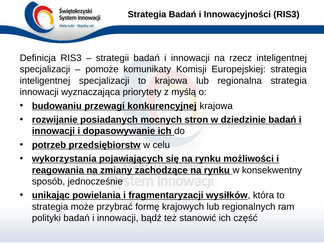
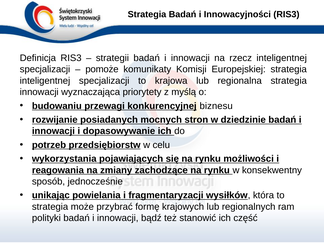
konkurencyjnej krajowa: krajowa -> biznesu
